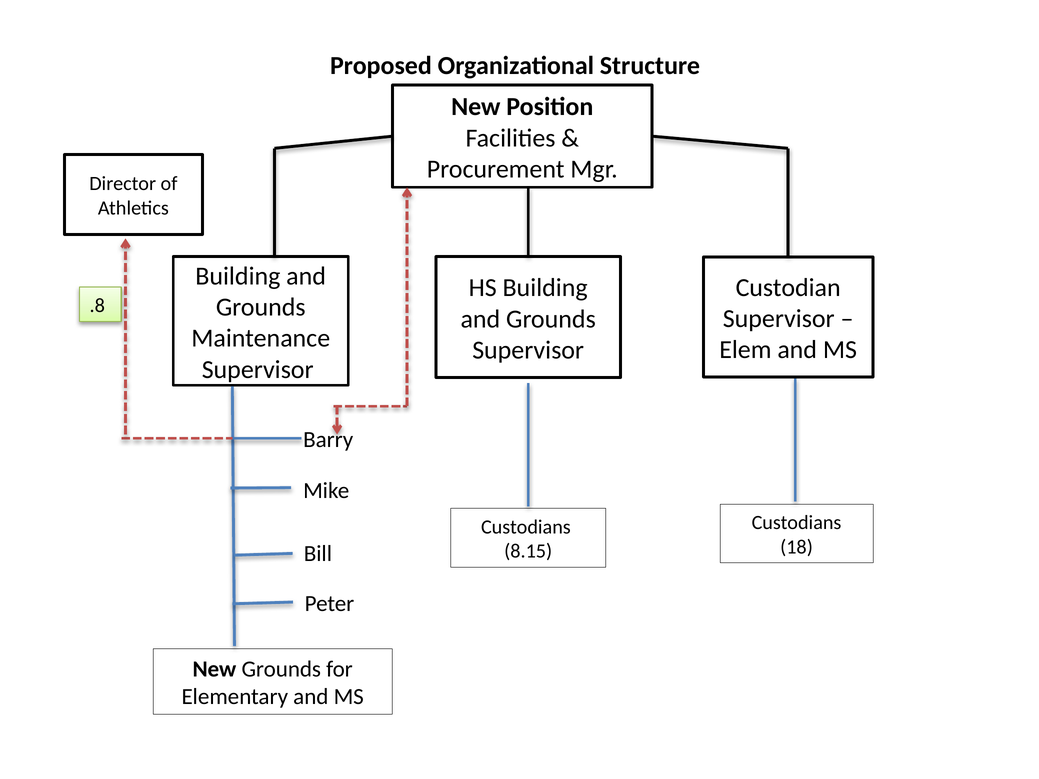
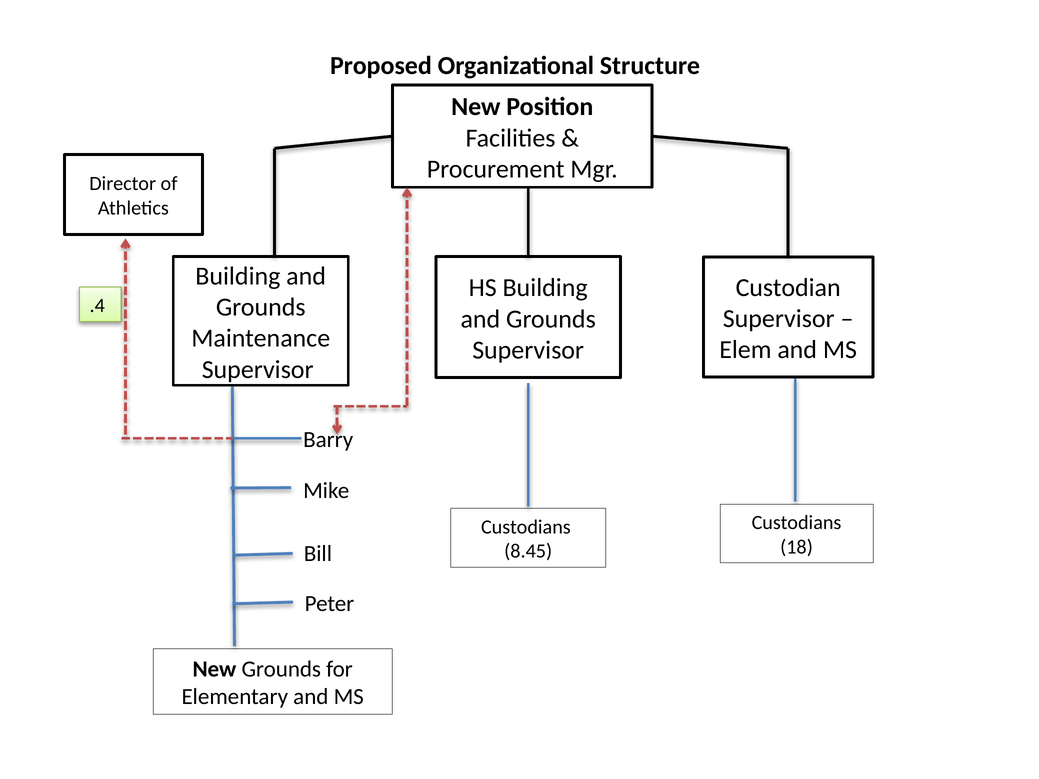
.8: .8 -> .4
8.15: 8.15 -> 8.45
